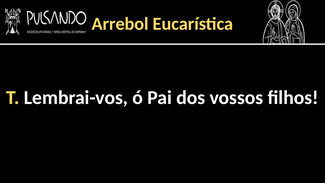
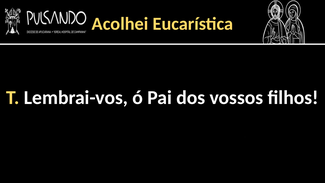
Arrebol: Arrebol -> Acolhei
